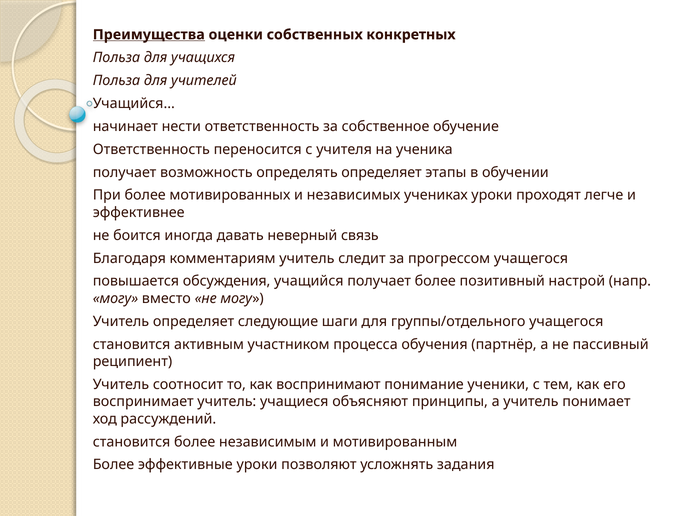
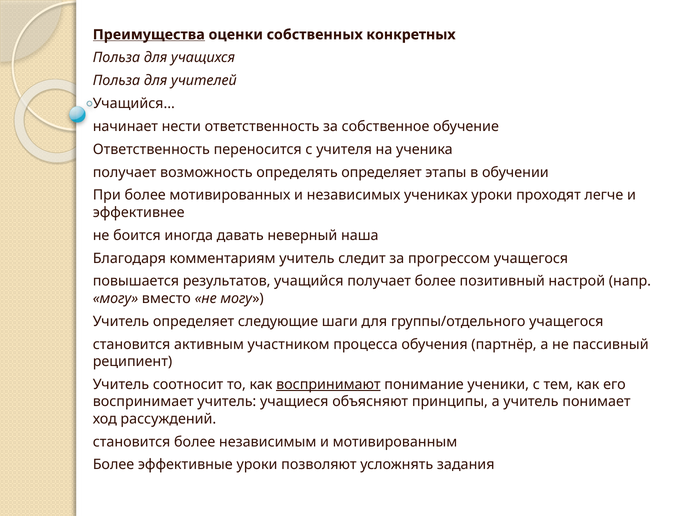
связь: связь -> наша
обсуждения: обсуждения -> результатов
воспринимают underline: none -> present
